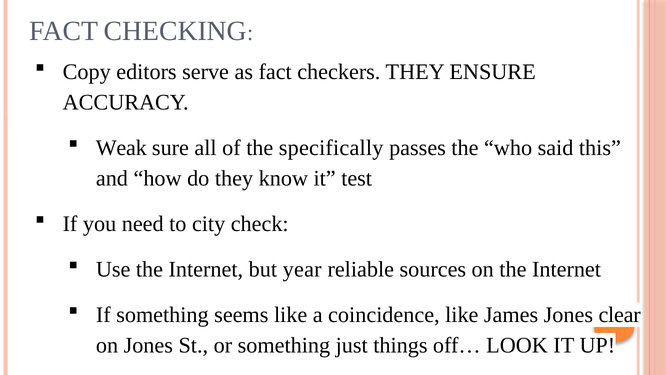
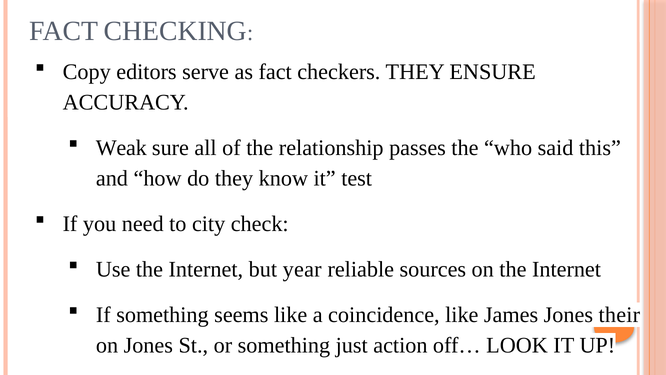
specifically: specifically -> relationship
clear: clear -> their
things: things -> action
